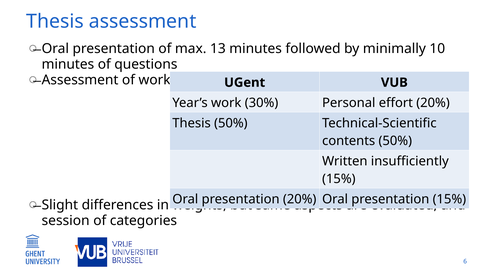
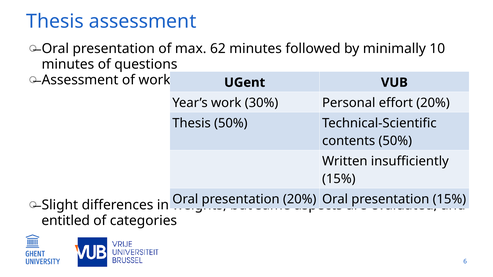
13: 13 -> 62
session: session -> entitled
